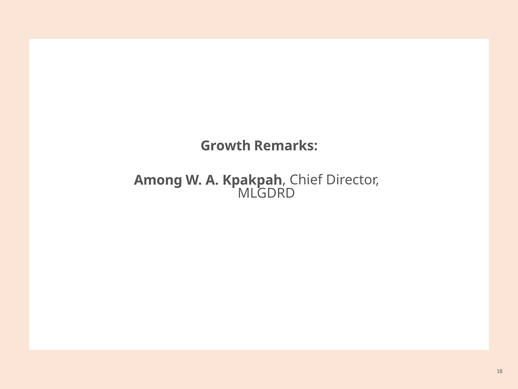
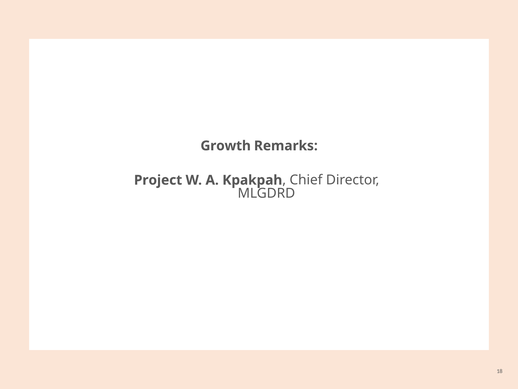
Among: Among -> Project
